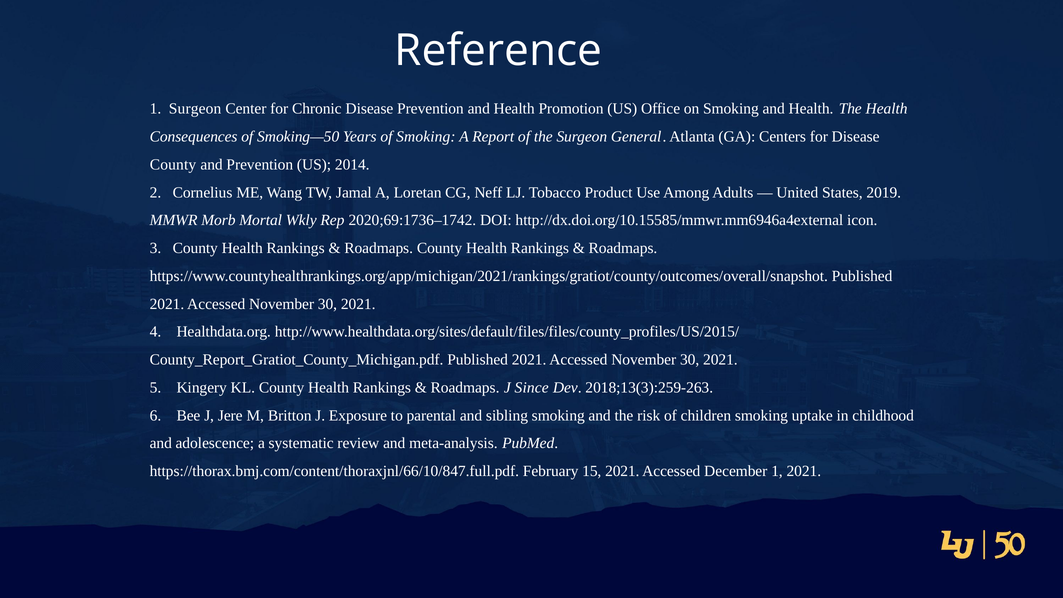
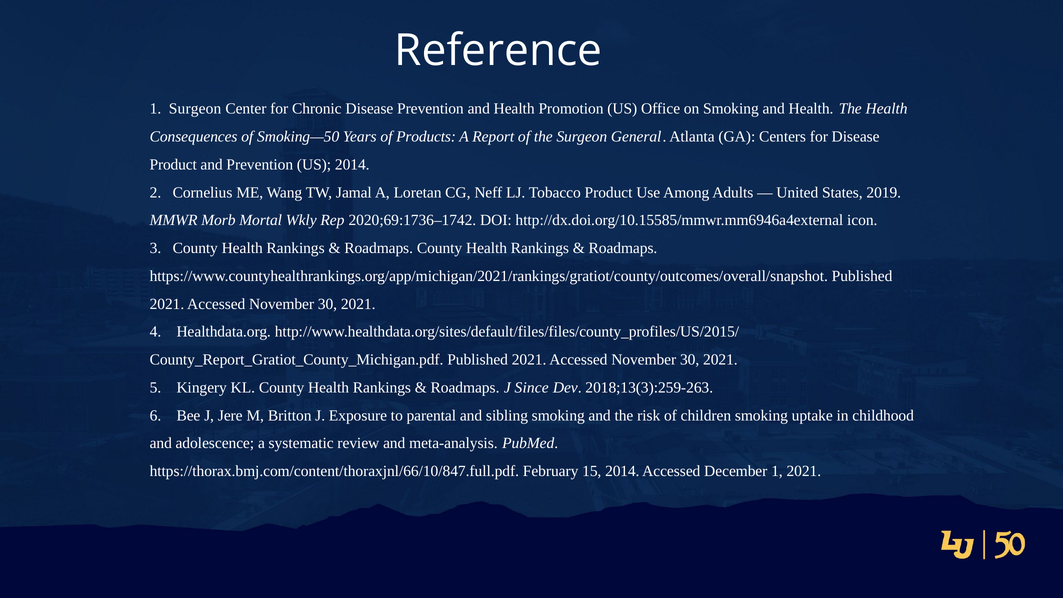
of Smoking: Smoking -> Products
County at (173, 165): County -> Product
15 2021: 2021 -> 2014
